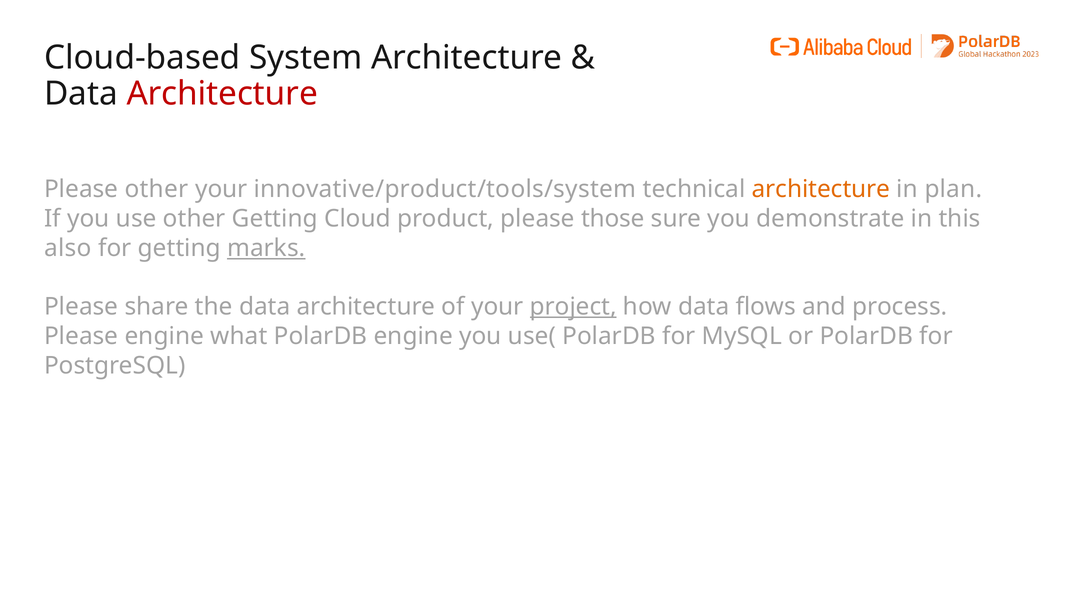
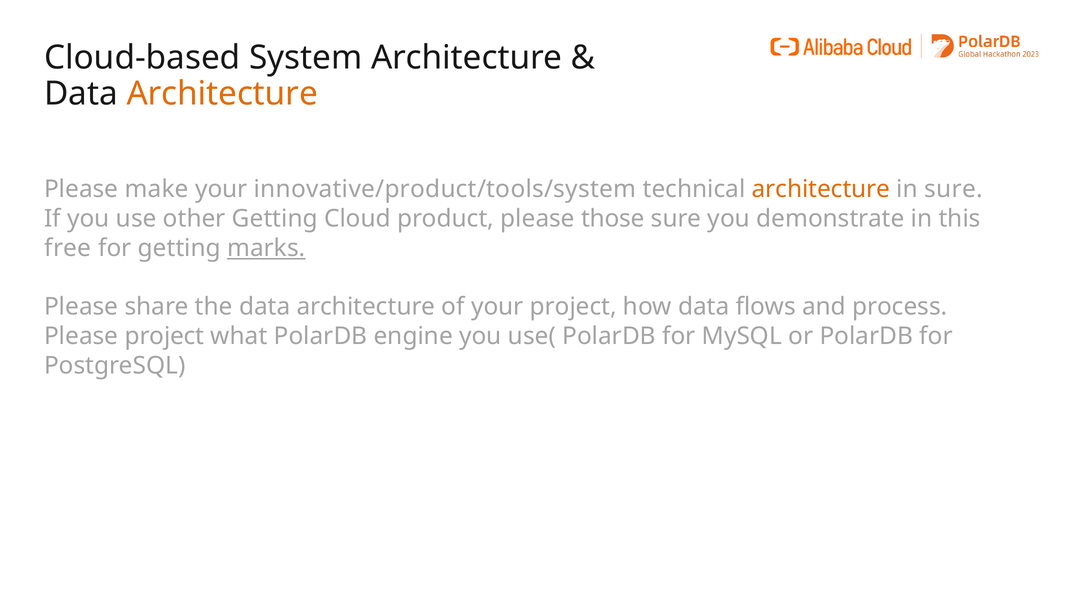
Architecture at (222, 94) colour: red -> orange
Please other: other -> make
in plan: plan -> sure
also: also -> free
project at (573, 307) underline: present -> none
Please engine: engine -> project
